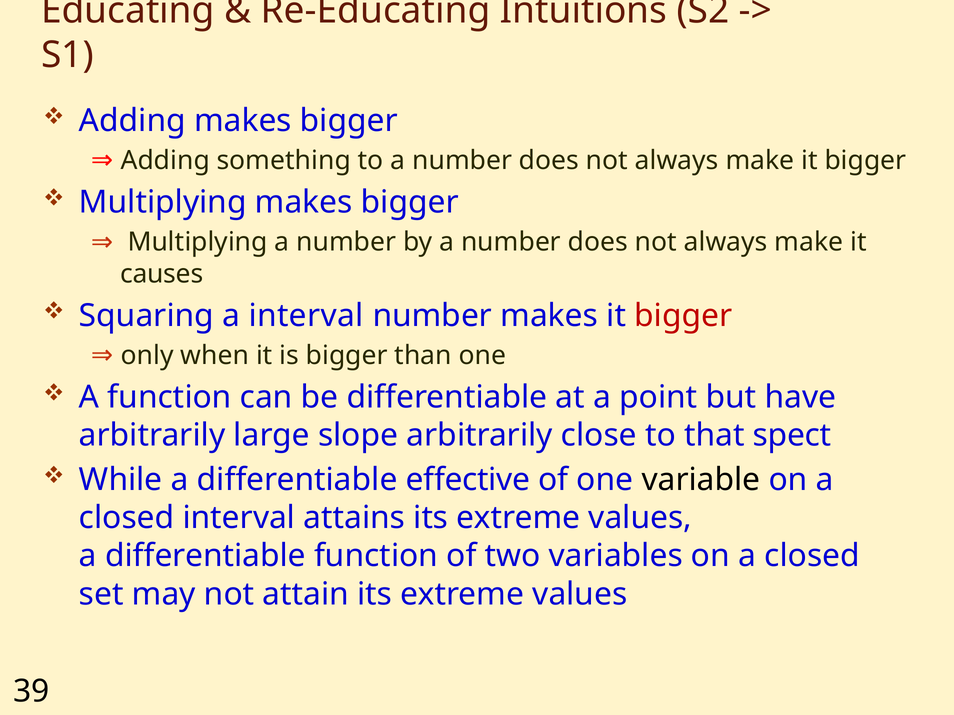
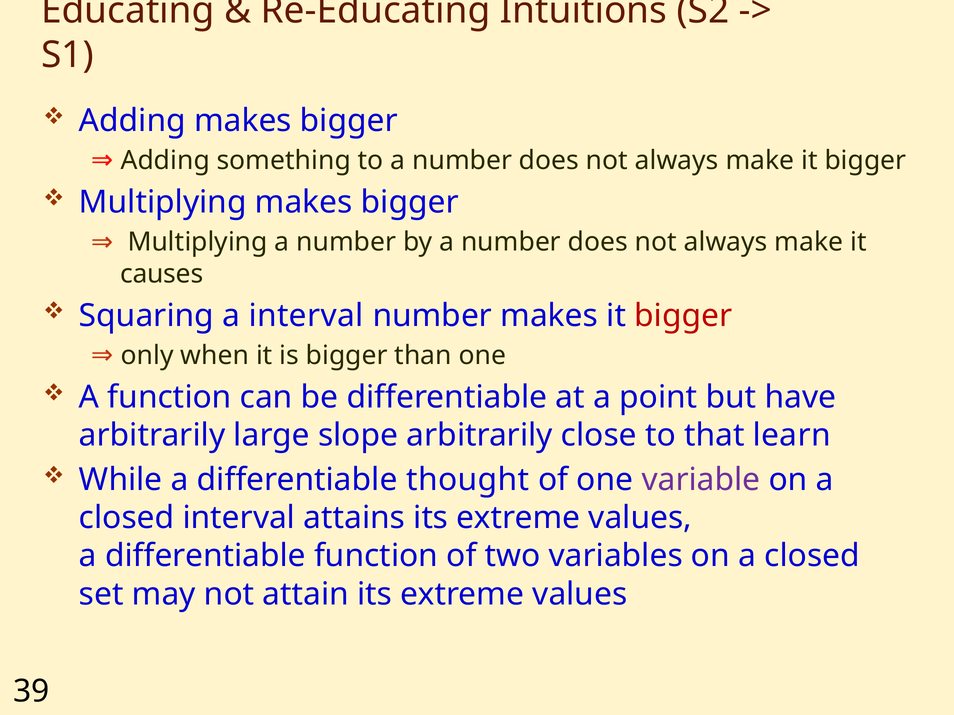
spect: spect -> learn
effective: effective -> thought
variable colour: black -> purple
